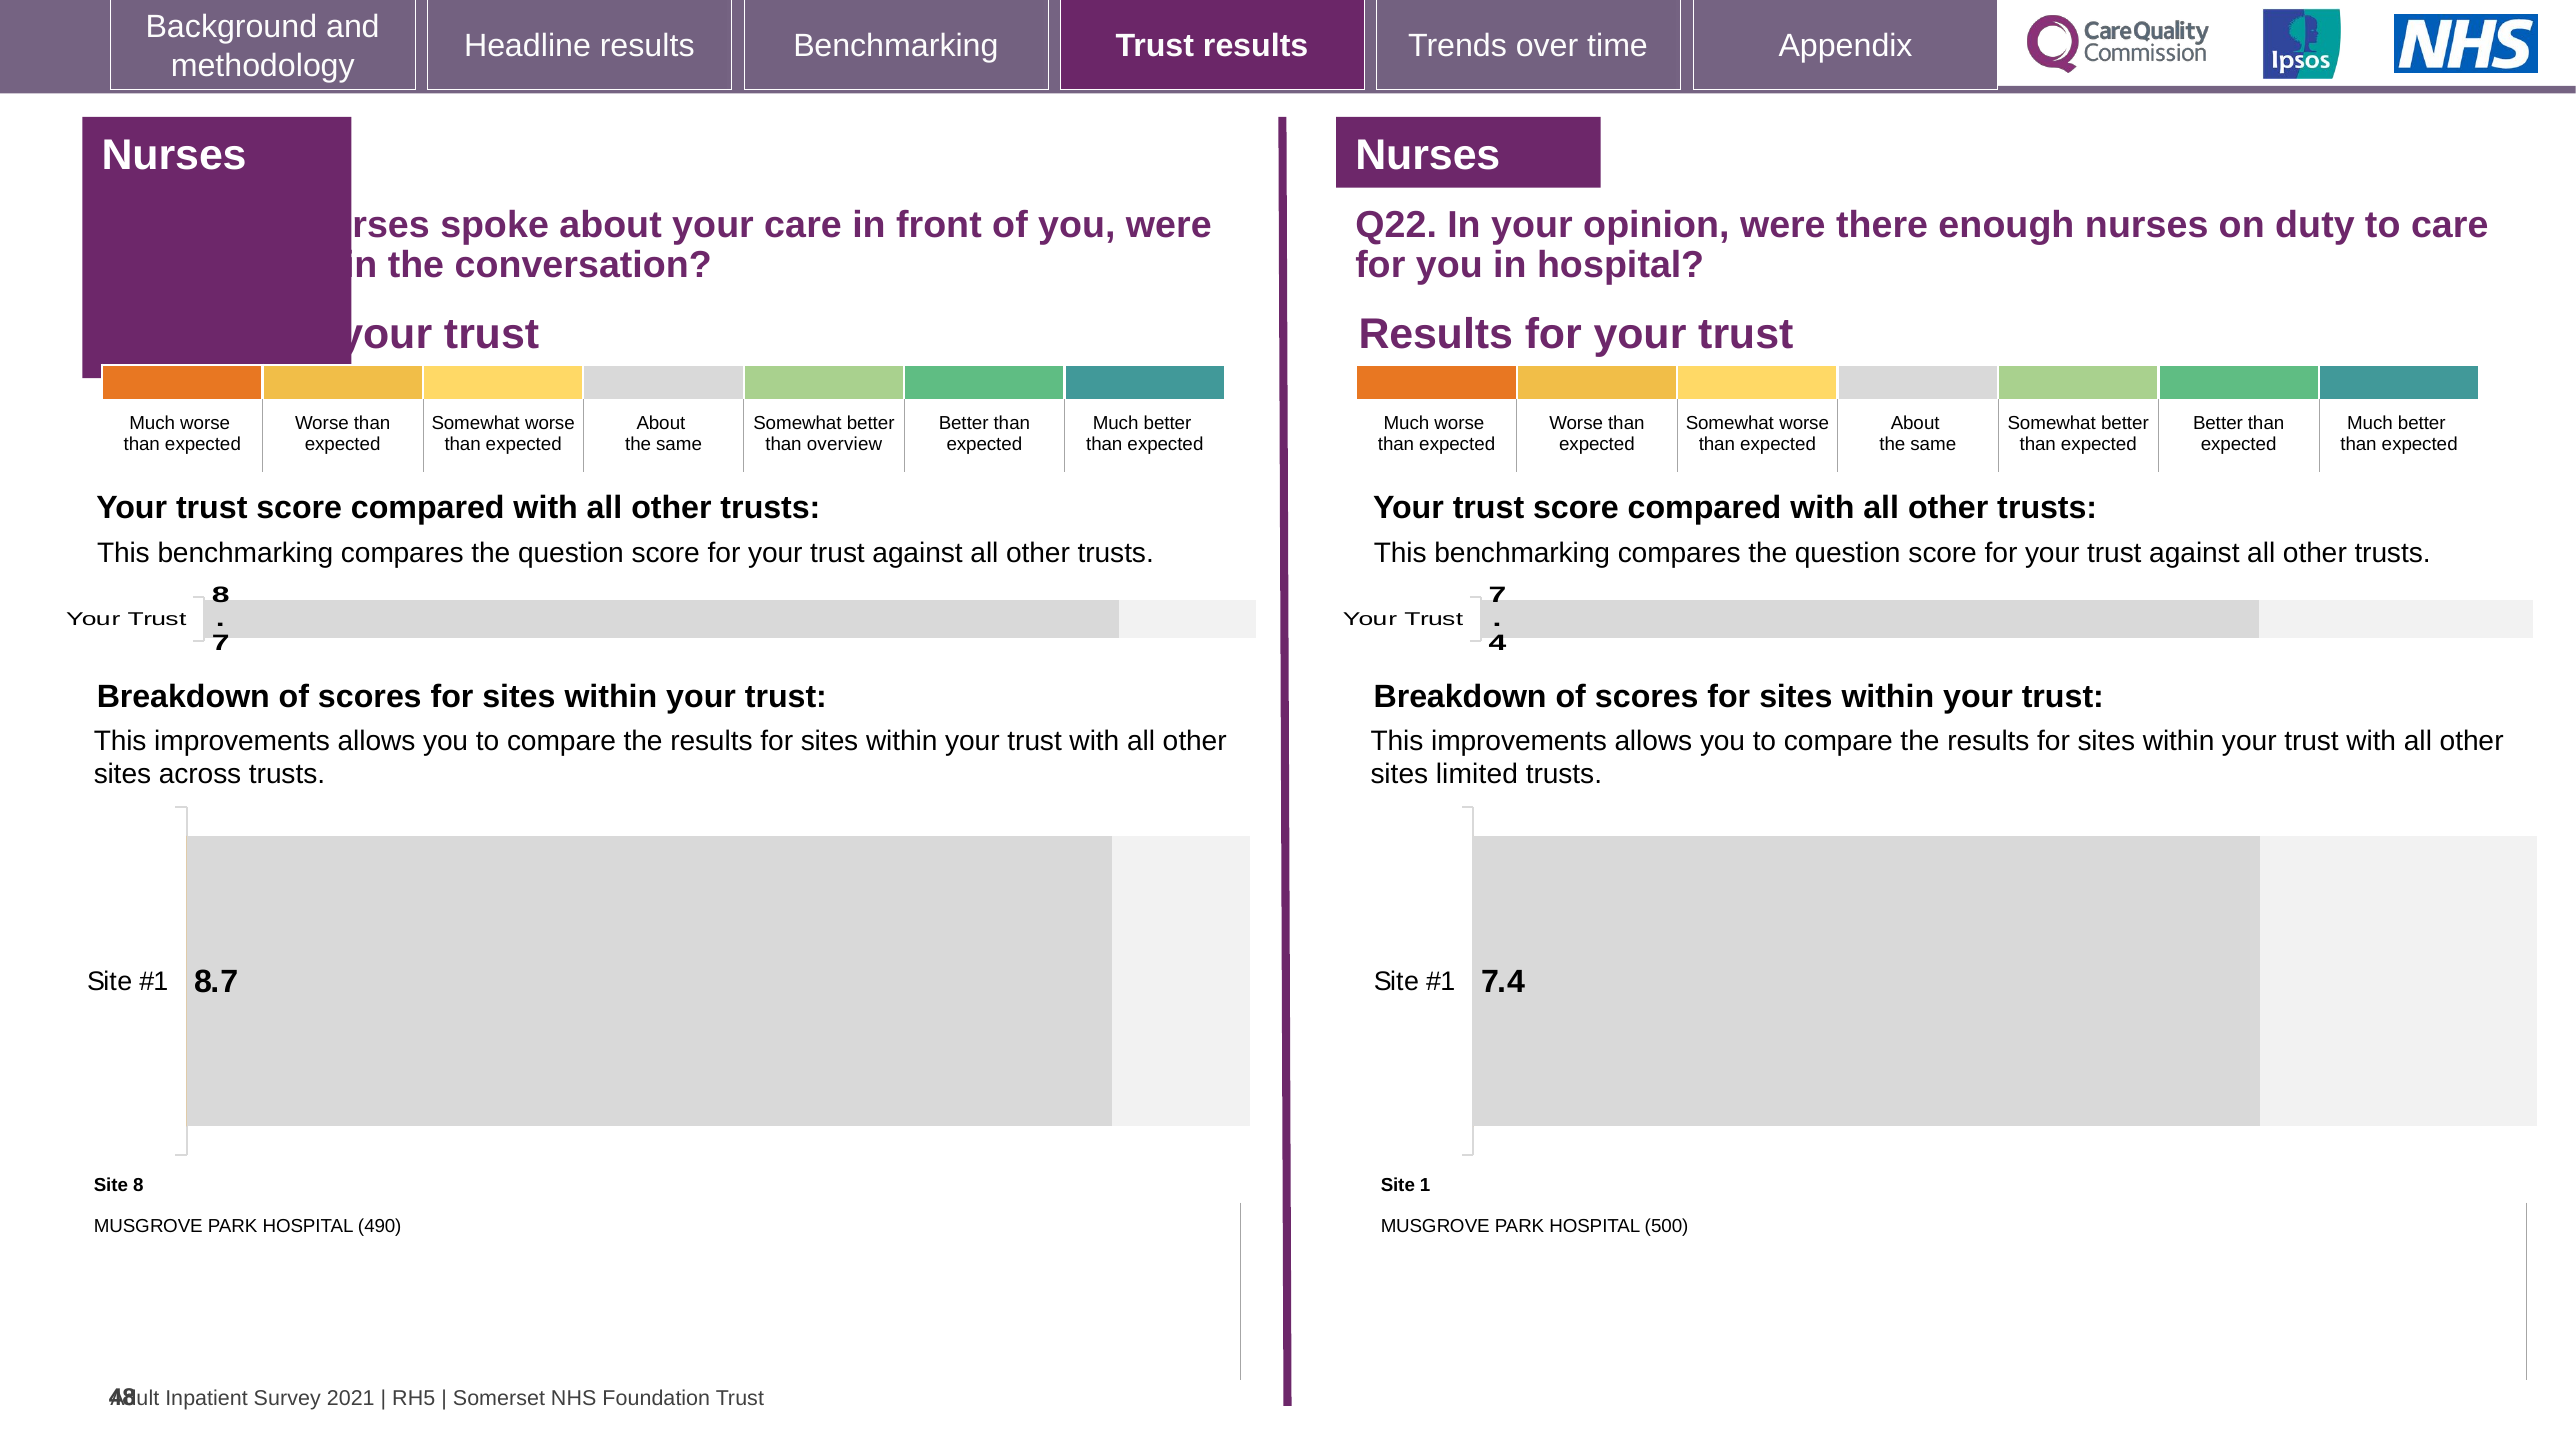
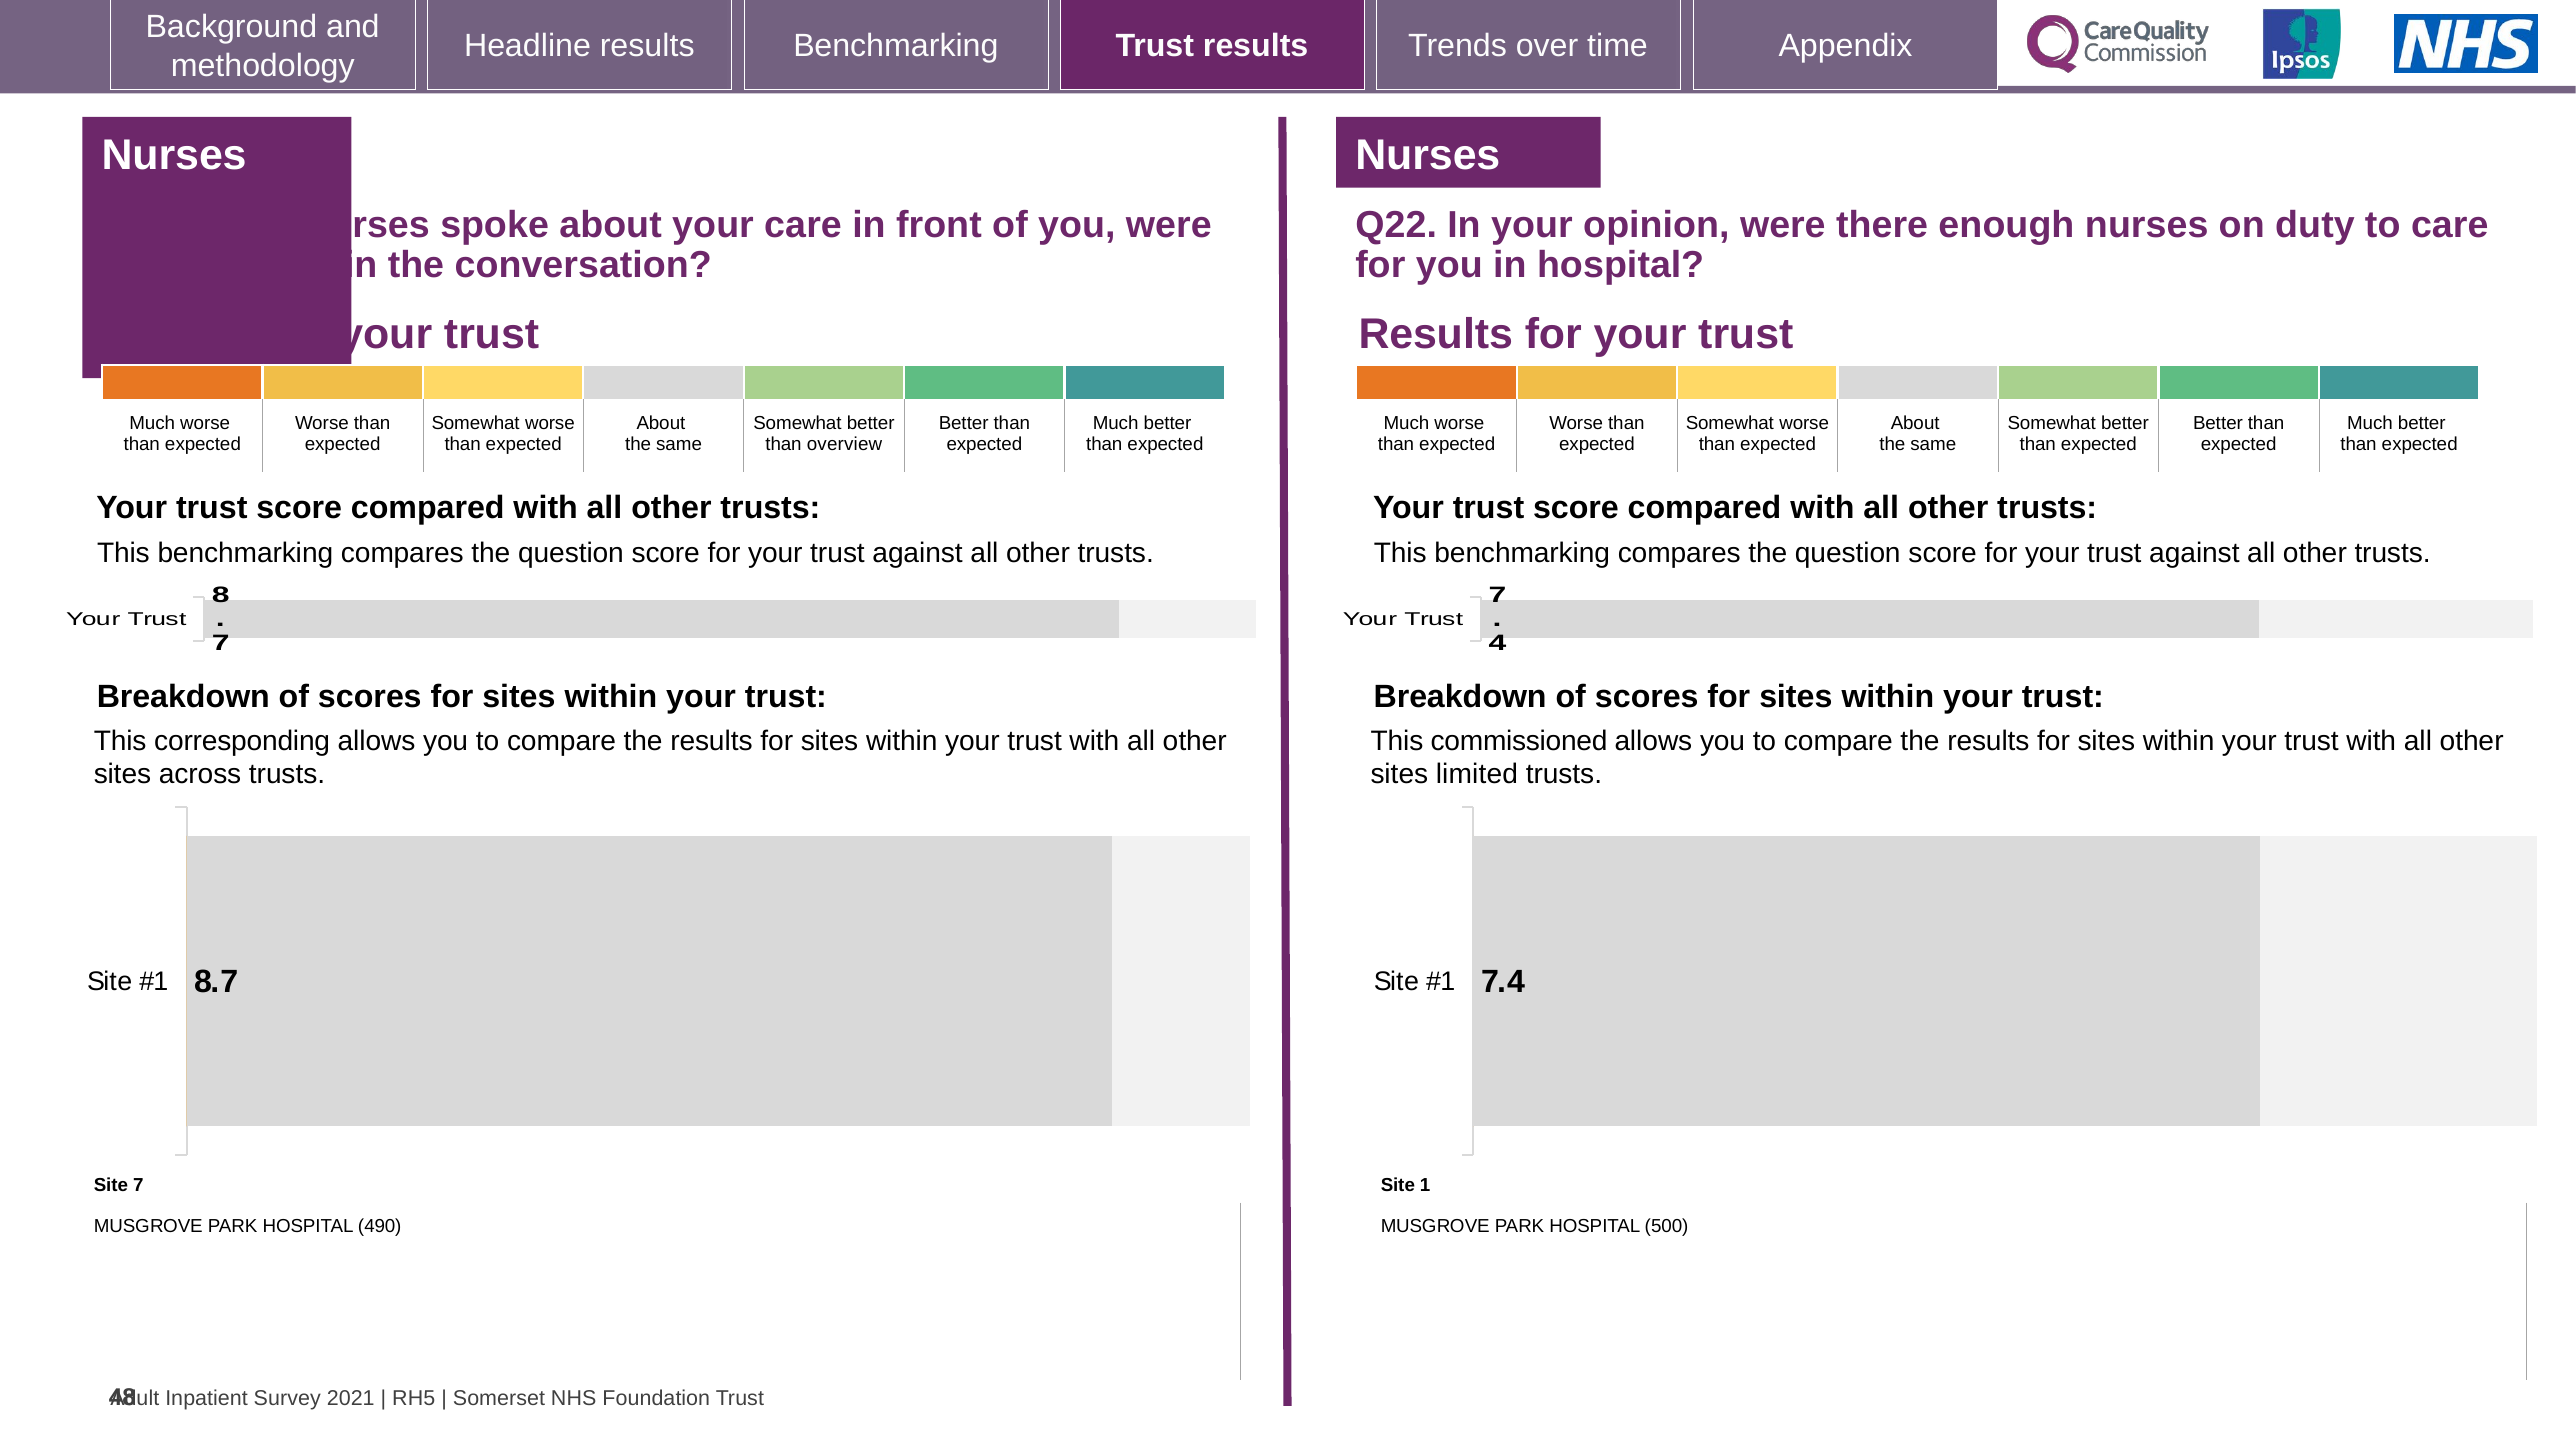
improvements at (242, 741): improvements -> corresponding
improvements at (1519, 741): improvements -> commissioned
Site 8: 8 -> 7
